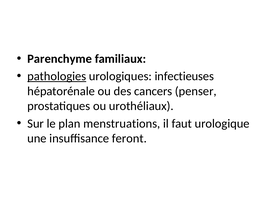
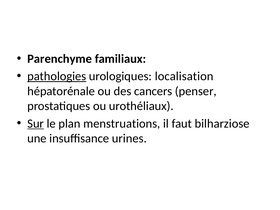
infectieuses: infectieuses -> localisation
Sur underline: none -> present
urologique: urologique -> bilharziose
feront: feront -> urines
